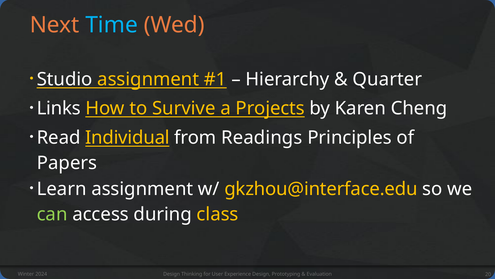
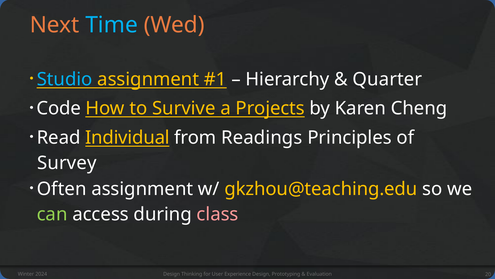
Studio colour: white -> light blue
Links: Links -> Code
Papers: Papers -> Survey
Learn: Learn -> Often
gkzhou@interface.edu: gkzhou@interface.edu -> gkzhou@teaching.edu
class colour: yellow -> pink
